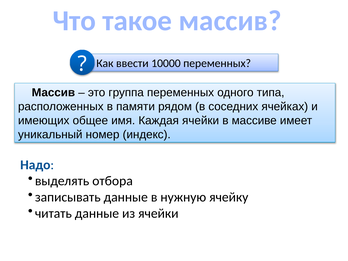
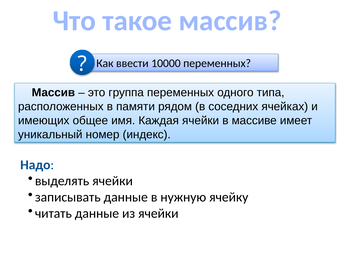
выделять отбора: отбора -> ячейки
